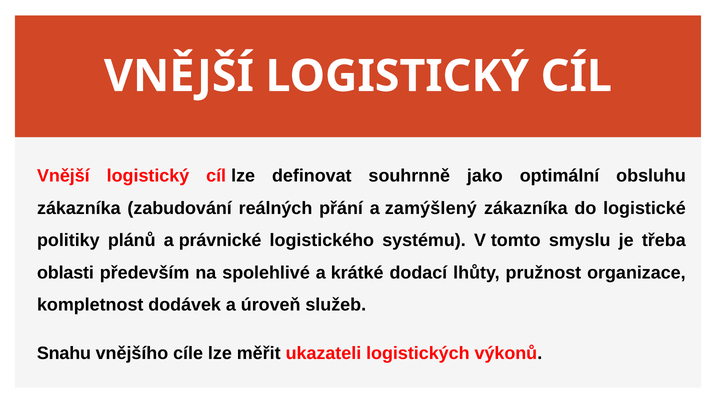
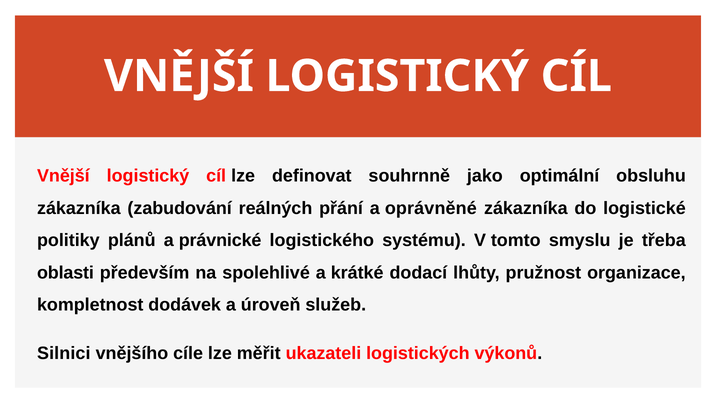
zamýšlený: zamýšlený -> oprávněné
Snahu: Snahu -> Silnici
